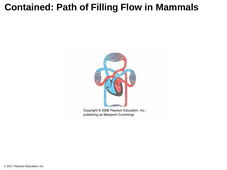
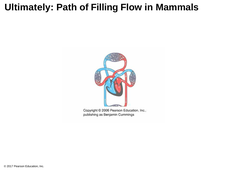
Contained: Contained -> Ultimately
